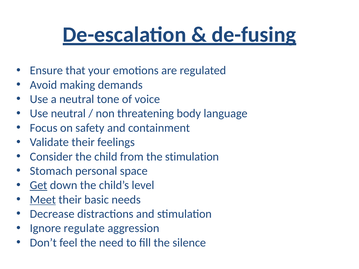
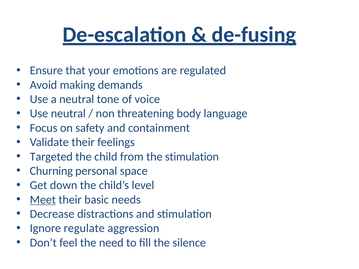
Consider: Consider -> Targeted
Stomach: Stomach -> Churning
Get underline: present -> none
